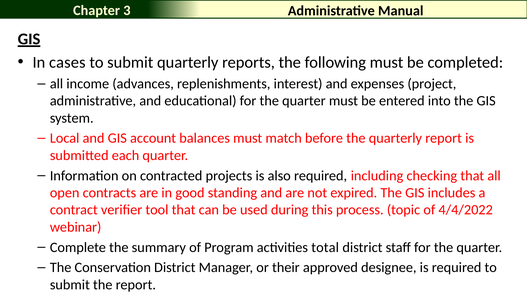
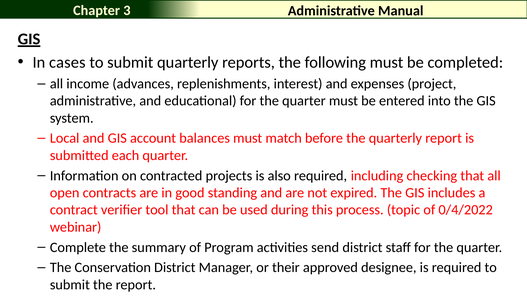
4/4/2022: 4/4/2022 -> 0/4/2022
total: total -> send
